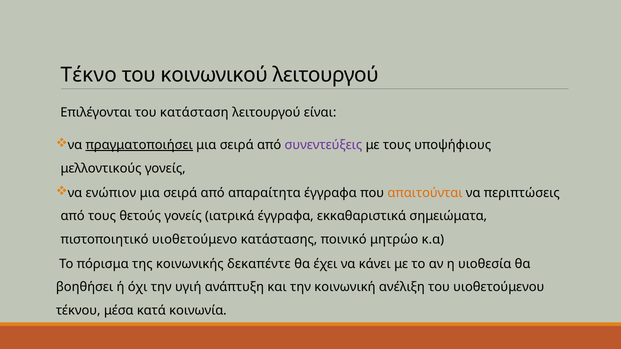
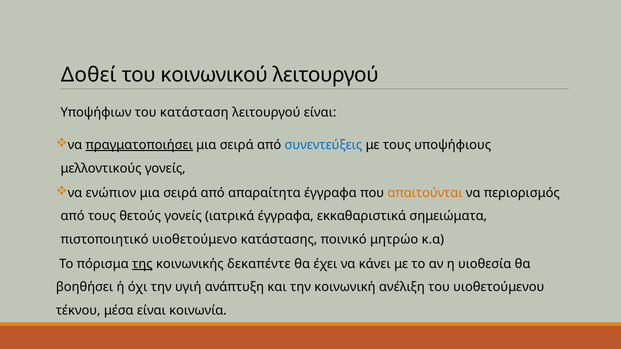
Τέκνο: Τέκνο -> Δοθεί
Επιλέγονται: Επιλέγονται -> Υποψήφιων
συνεντεύξεις colour: purple -> blue
περιπτώσεις: περιπτώσεις -> περιορισμός
της underline: none -> present
μέσα κατά: κατά -> είναι
